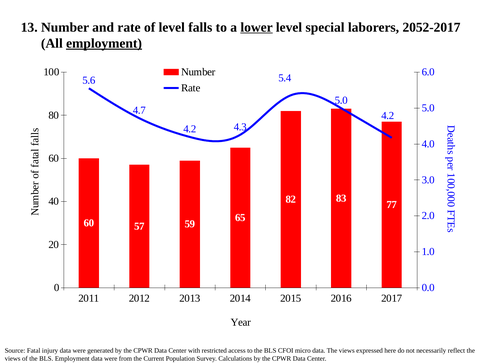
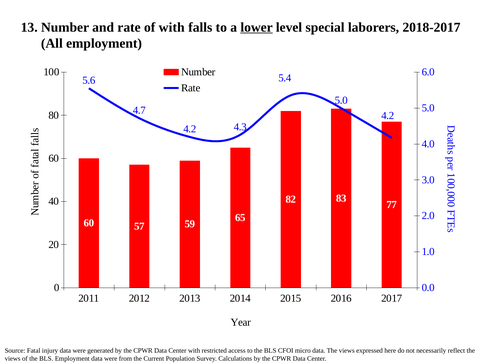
of level: level -> with
2052-2017: 2052-2017 -> 2018-2017
employment at (104, 43) underline: present -> none
